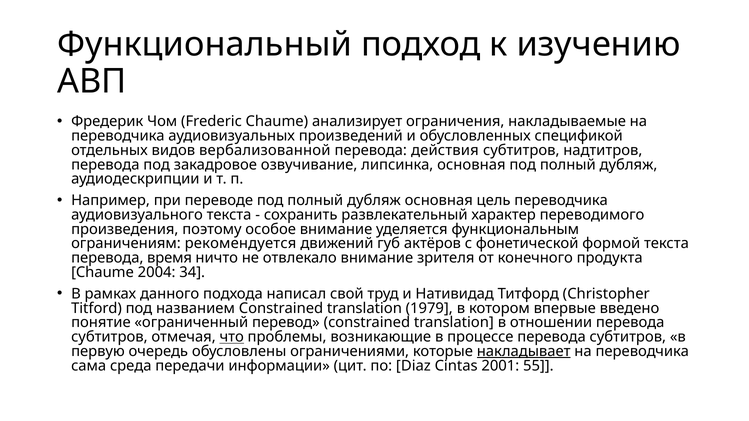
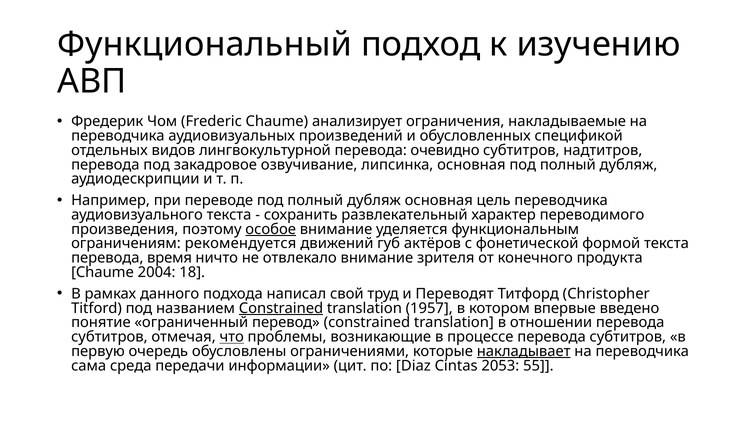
вербализованной: вербализованной -> лингвокультурной
действия: действия -> очевидно
особое underline: none -> present
34: 34 -> 18
Нативидад: Нативидад -> Переводят
Constrained at (281, 308) underline: none -> present
1979: 1979 -> 1957
2001: 2001 -> 2053
